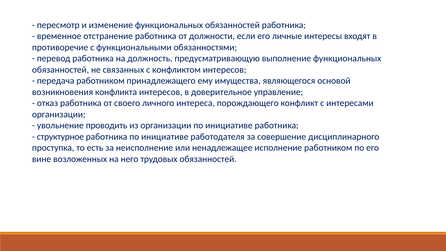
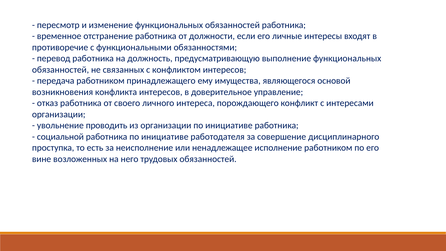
структурное: структурное -> социальной
